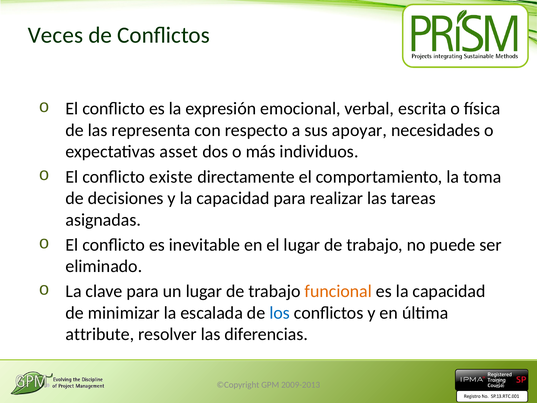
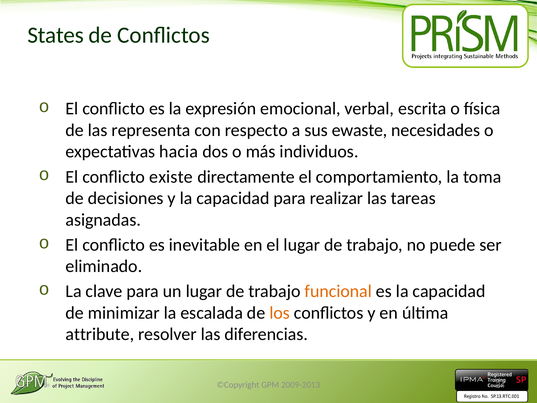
Veces: Veces -> States
apoyar: apoyar -> ewaste
asset: asset -> hacia
los colour: blue -> orange
